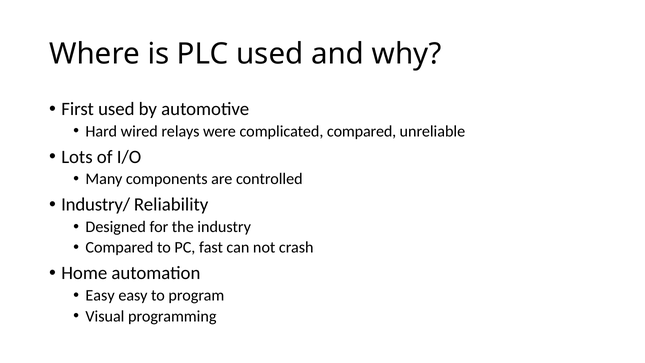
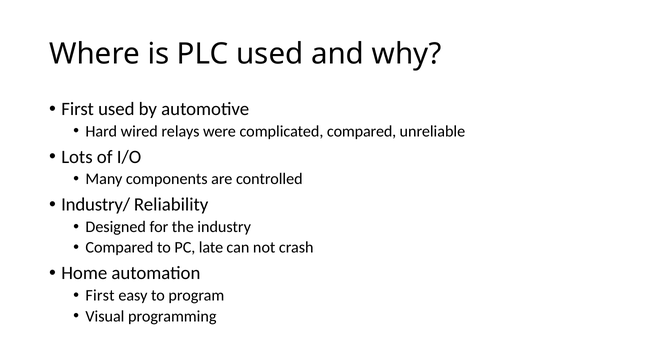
fast: fast -> late
Easy at (100, 295): Easy -> First
